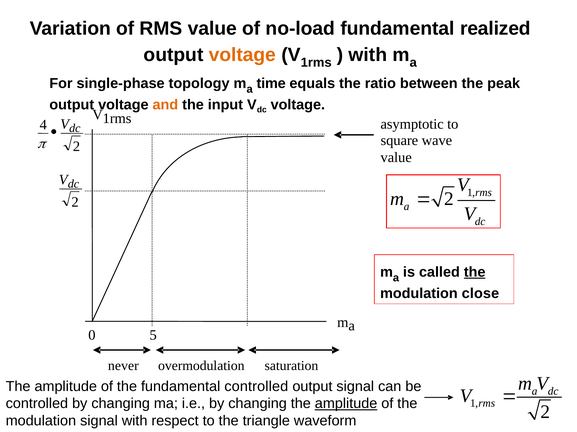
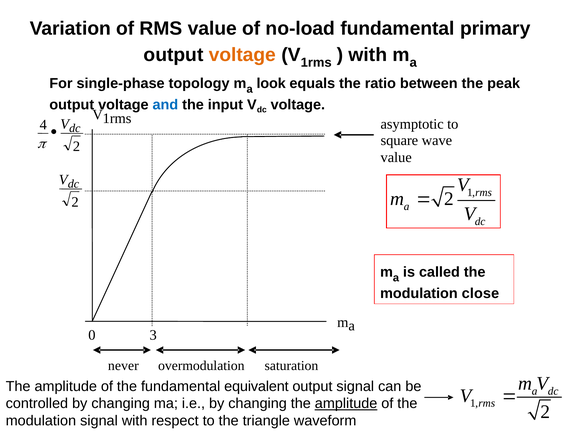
realized: realized -> primary
time: time -> look
and colour: orange -> blue
the at (475, 272) underline: present -> none
5: 5 -> 3
fundamental controlled: controlled -> equivalent
